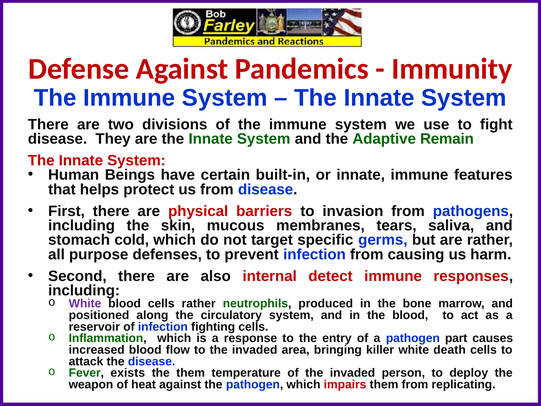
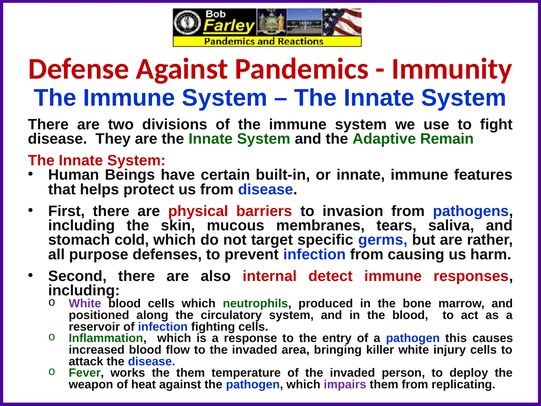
cells rather: rather -> which
part: part -> this
death: death -> injury
exists: exists -> works
impairs colour: red -> purple
